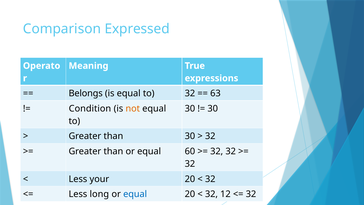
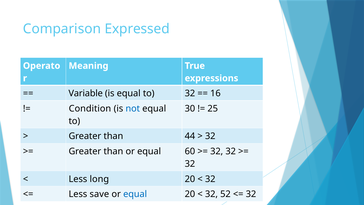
Belongs: Belongs -> Variable
63: 63 -> 16
not at (133, 108) colour: orange -> blue
30 at (213, 108): 30 -> 25
than 30: 30 -> 44
your: your -> long
long: long -> save
12: 12 -> 52
